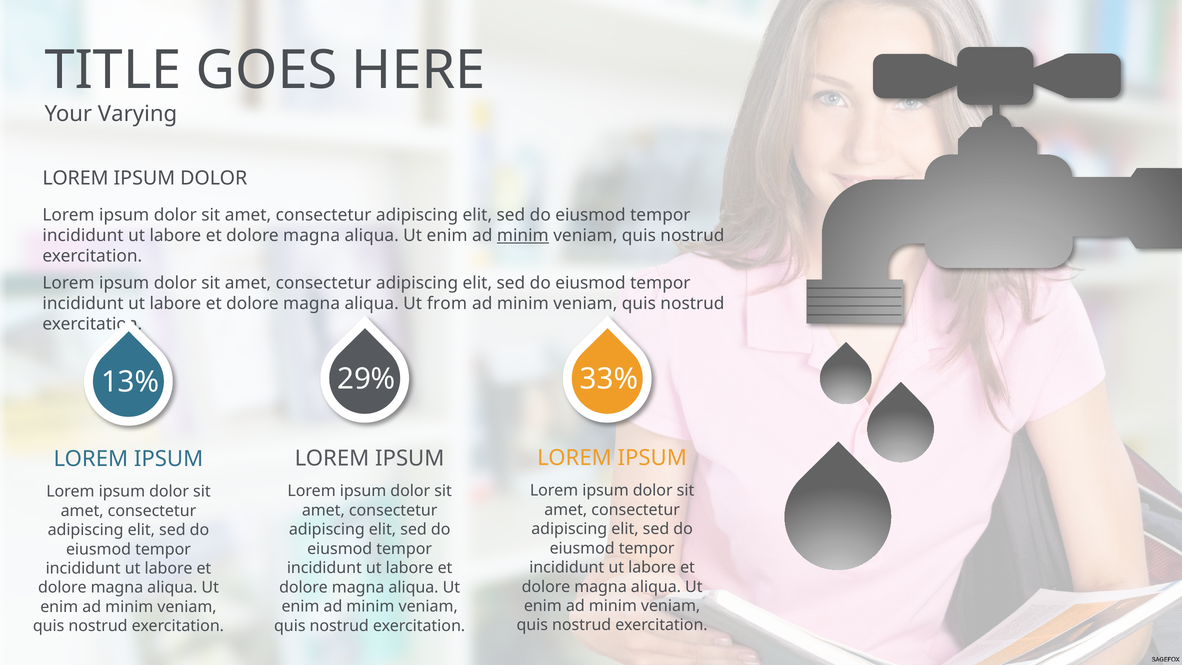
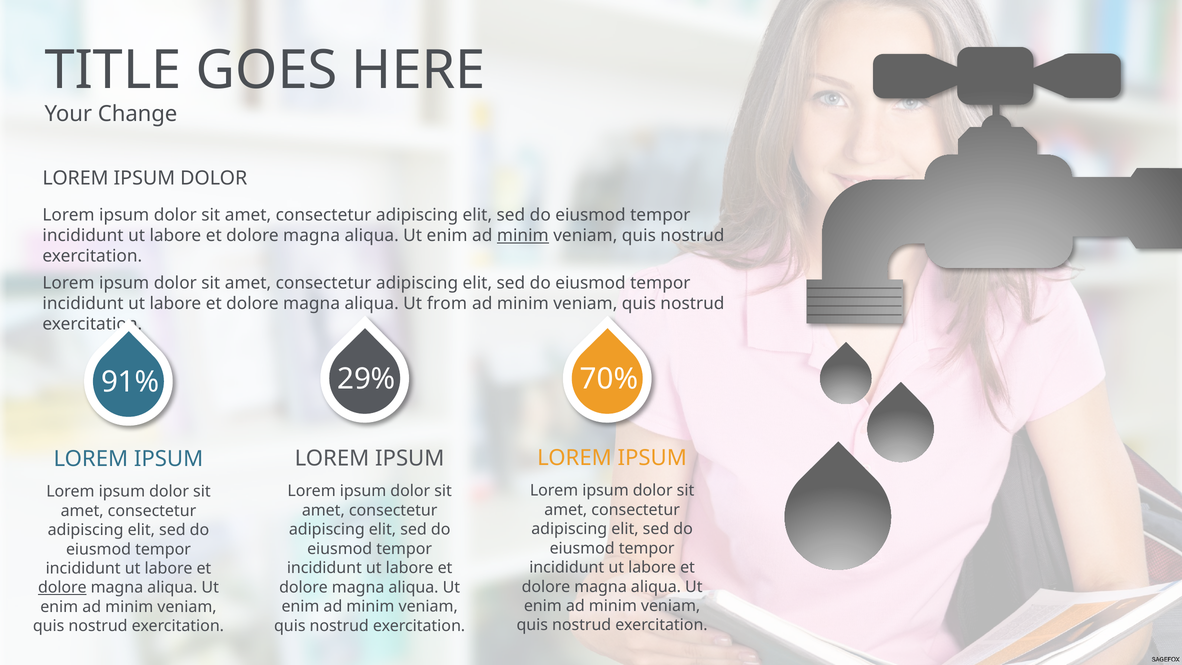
Varying: Varying -> Change
13%: 13% -> 91%
33%: 33% -> 70%
dolore at (62, 588) underline: none -> present
